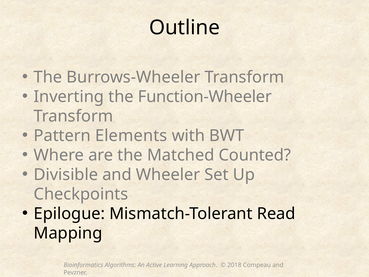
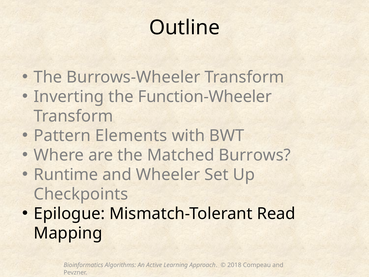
Counted: Counted -> Burrows
Divisible: Divisible -> Runtime
